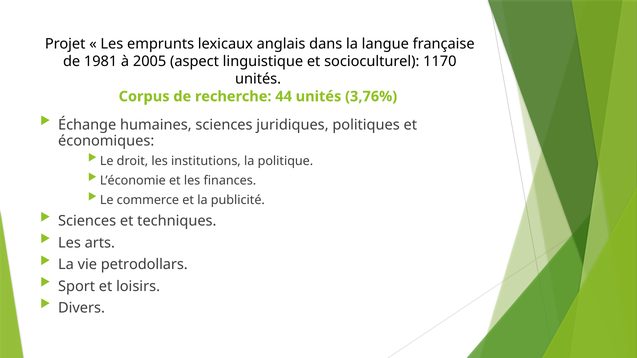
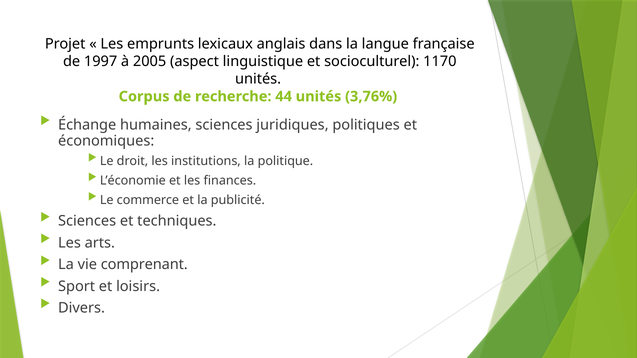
1981: 1981 -> 1997
petrodollars: petrodollars -> comprenant
